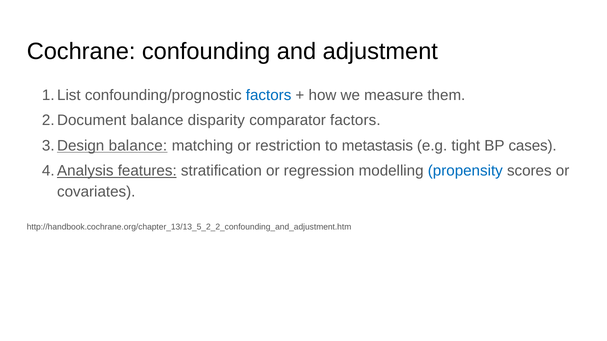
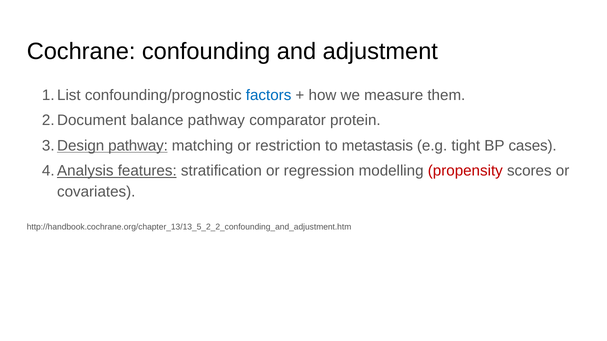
balance disparity: disparity -> pathway
comparator factors: factors -> protein
balance at (138, 146): balance -> pathway
propensity colour: blue -> red
